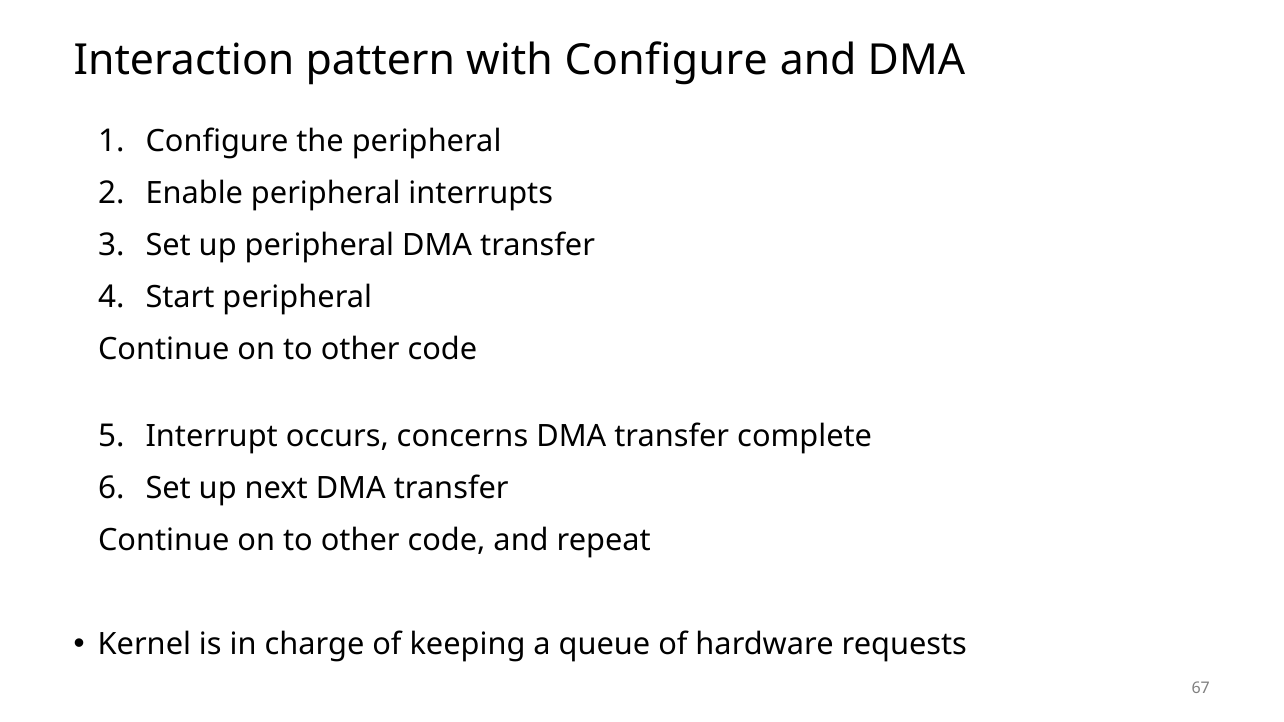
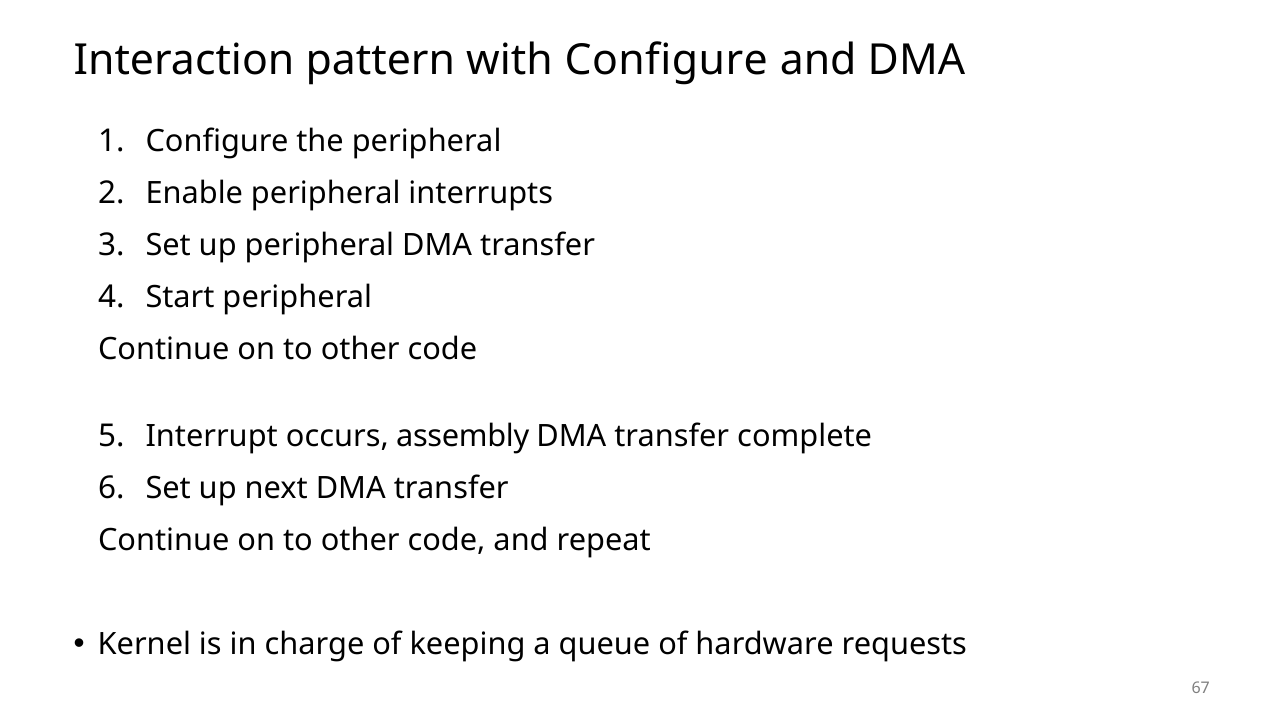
concerns: concerns -> assembly
